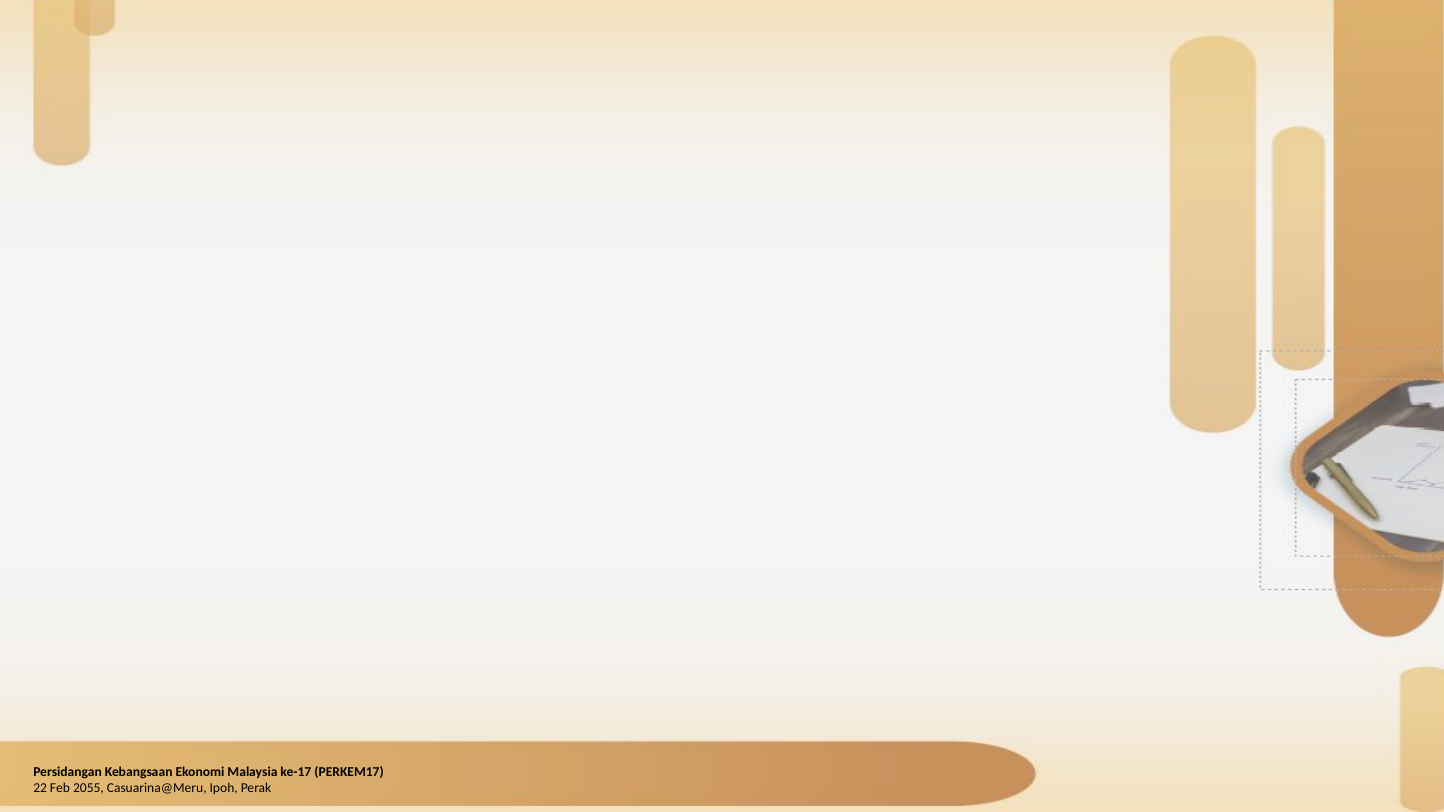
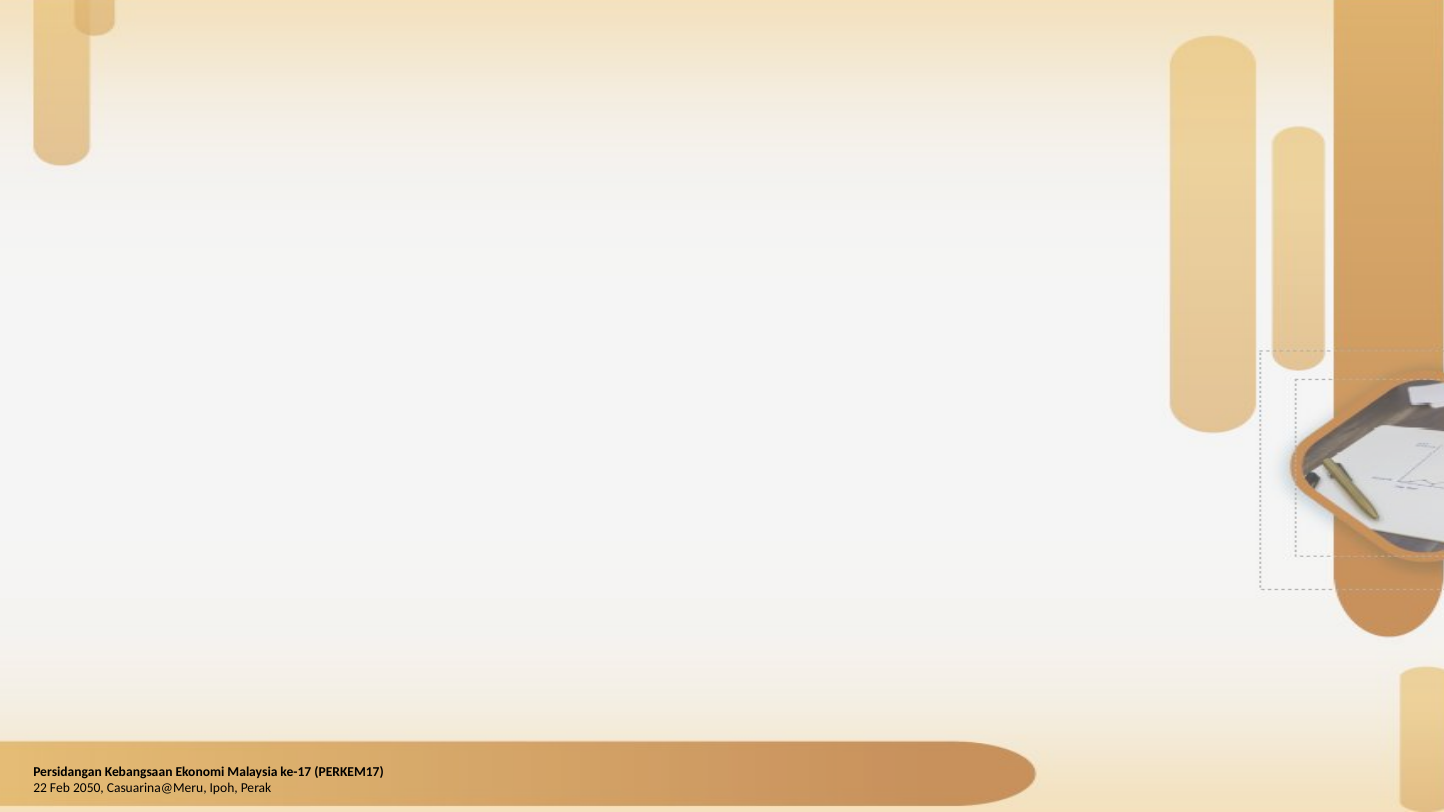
2055: 2055 -> 2050
